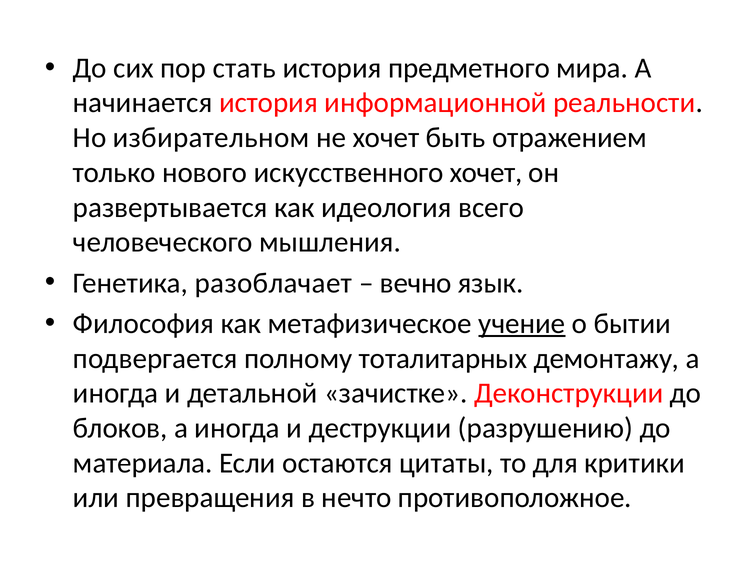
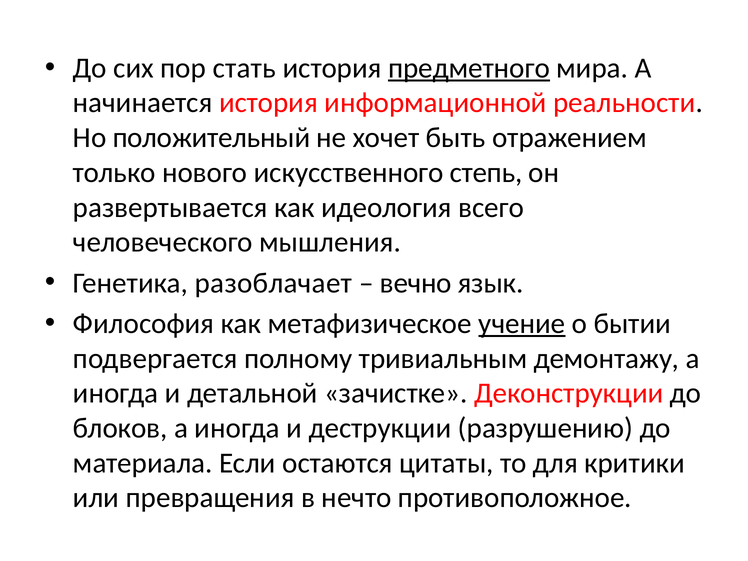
предметного underline: none -> present
избирательном: избирательном -> положительный
искусственного хочет: хочет -> степь
тоталитарных: тоталитарных -> тривиальным
